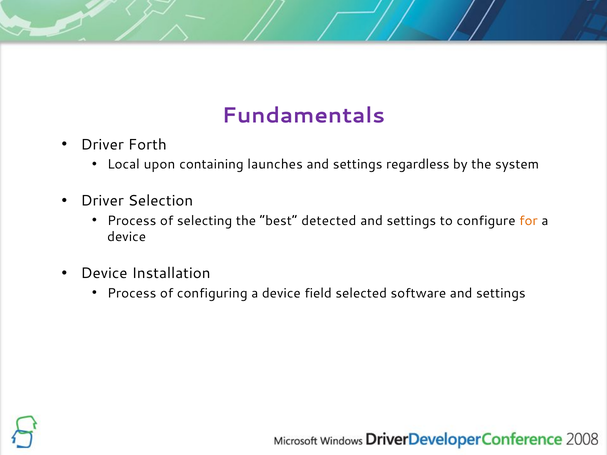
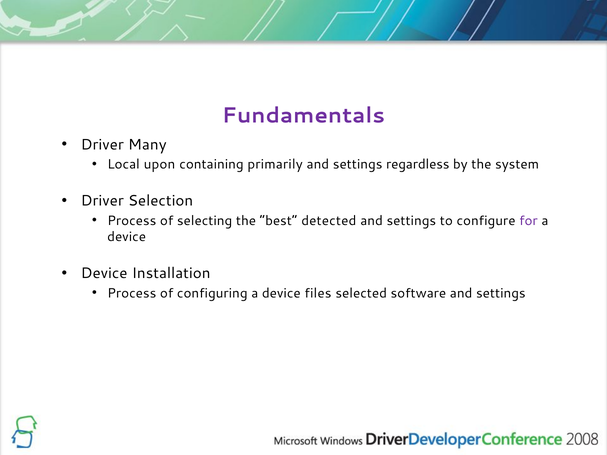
Forth: Forth -> Many
launches: launches -> primarily
for colour: orange -> purple
field: field -> files
